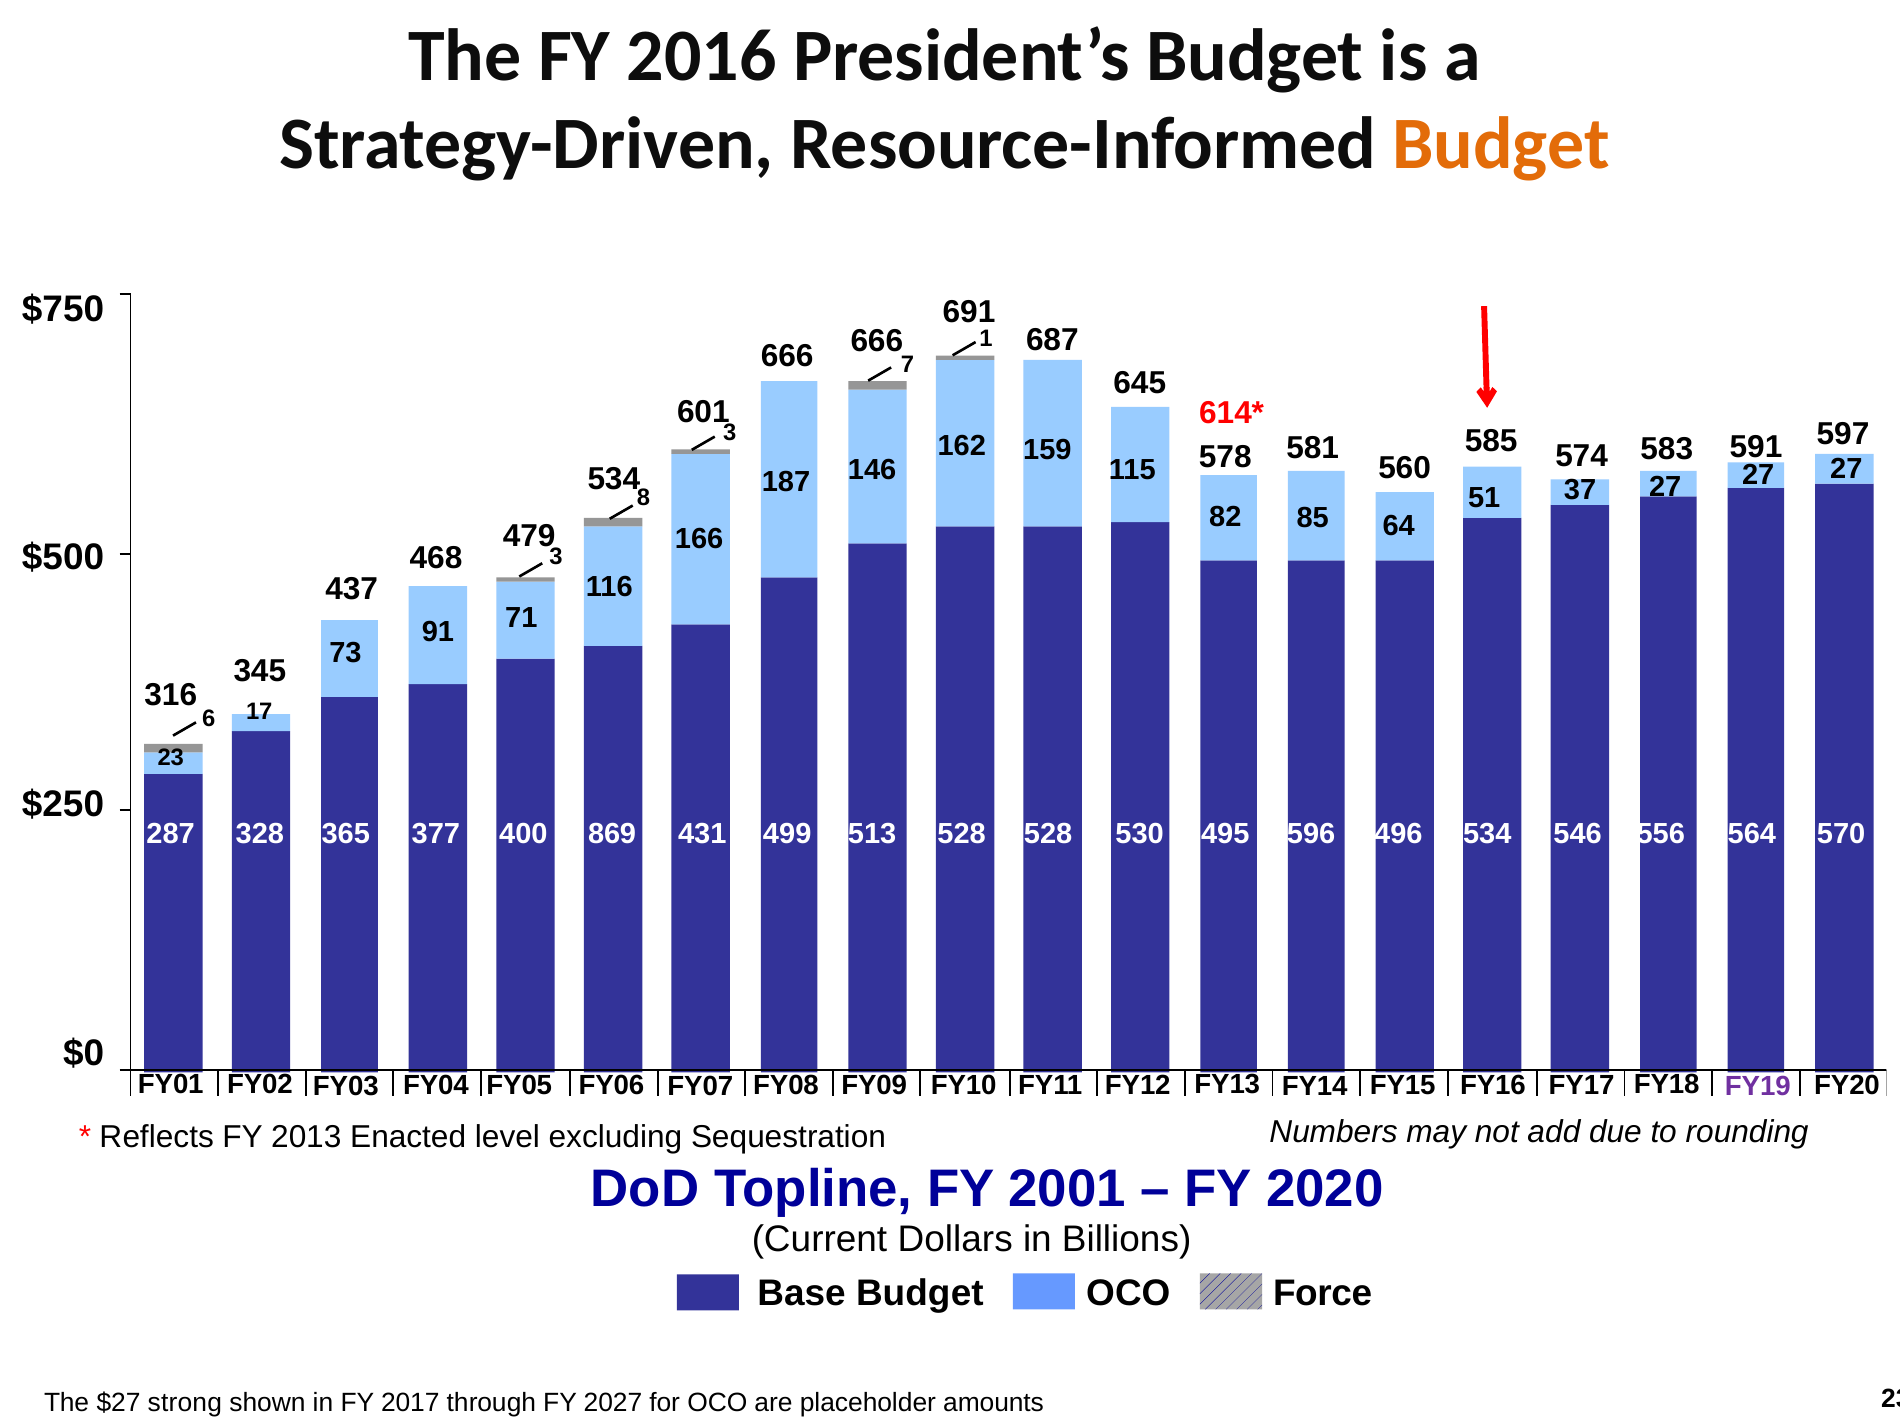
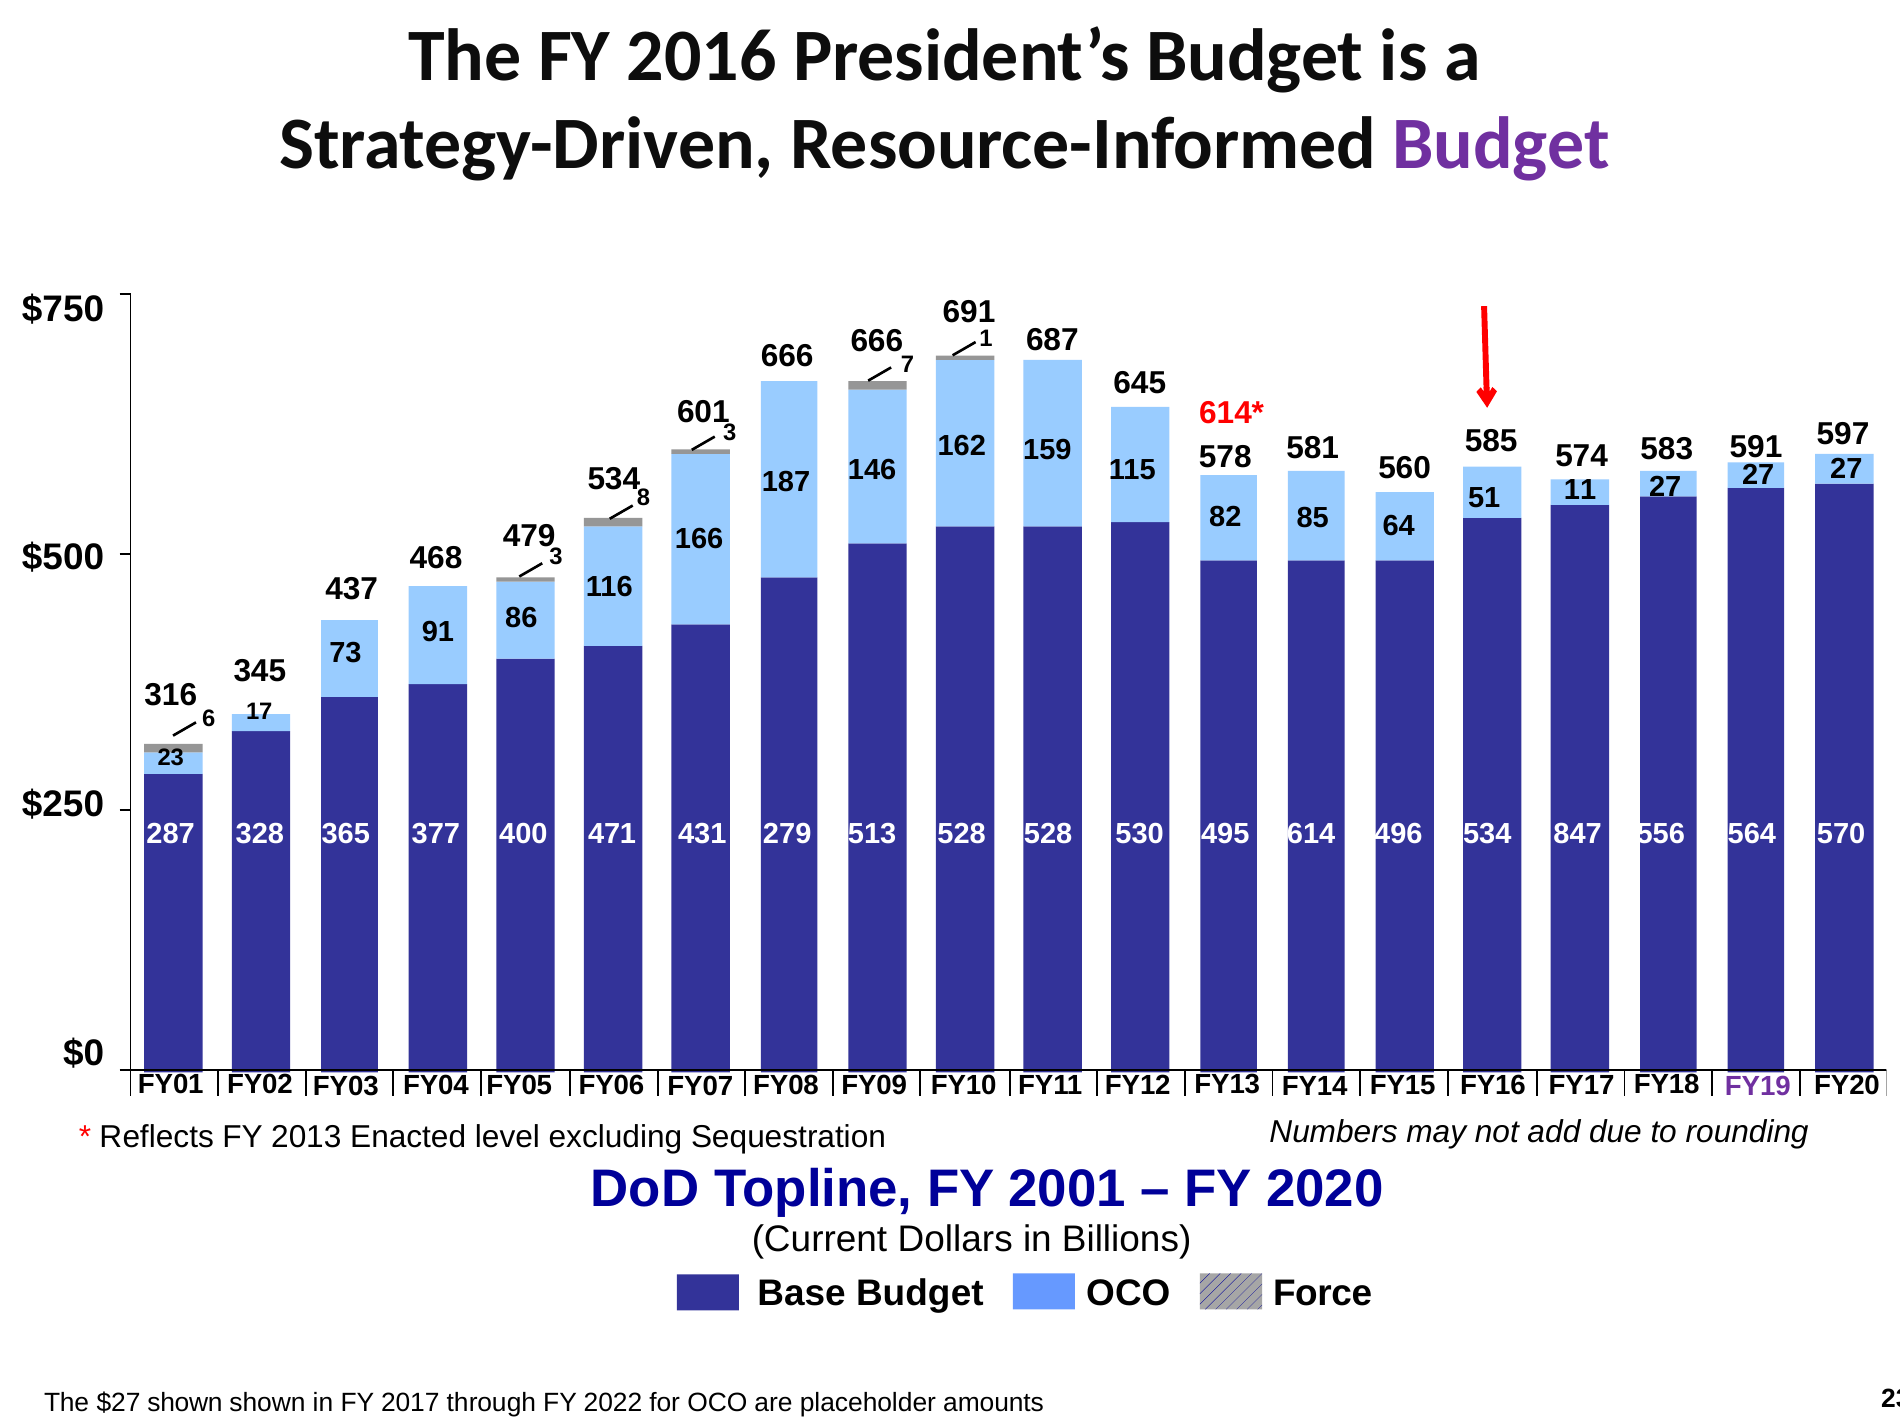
Budget at (1501, 144) colour: orange -> purple
37: 37 -> 11
71: 71 -> 86
869: 869 -> 471
499: 499 -> 279
596: 596 -> 614
546: 546 -> 847
$27 strong: strong -> shown
2027: 2027 -> 2022
